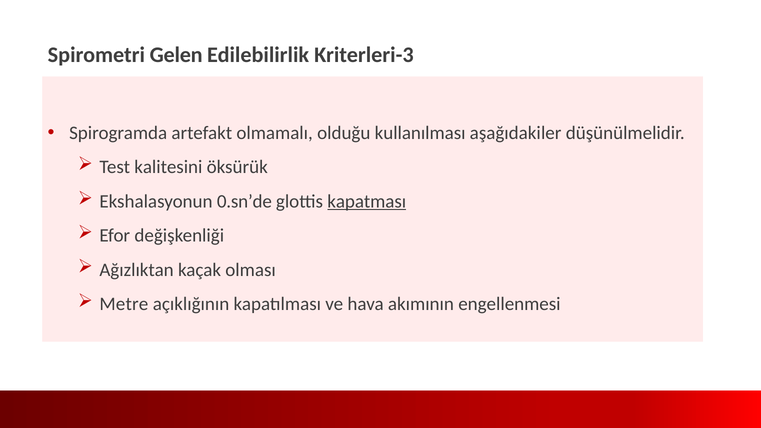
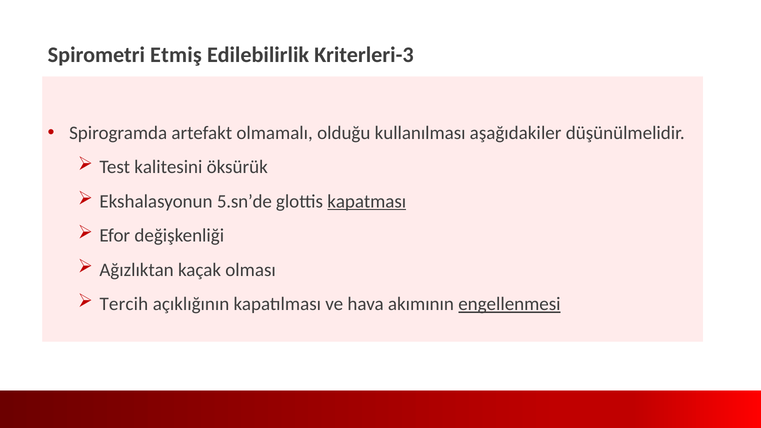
Gelen: Gelen -> Etmiş
0.sn’de: 0.sn’de -> 5.sn’de
Metre: Metre -> Tercih
engellenmesi underline: none -> present
